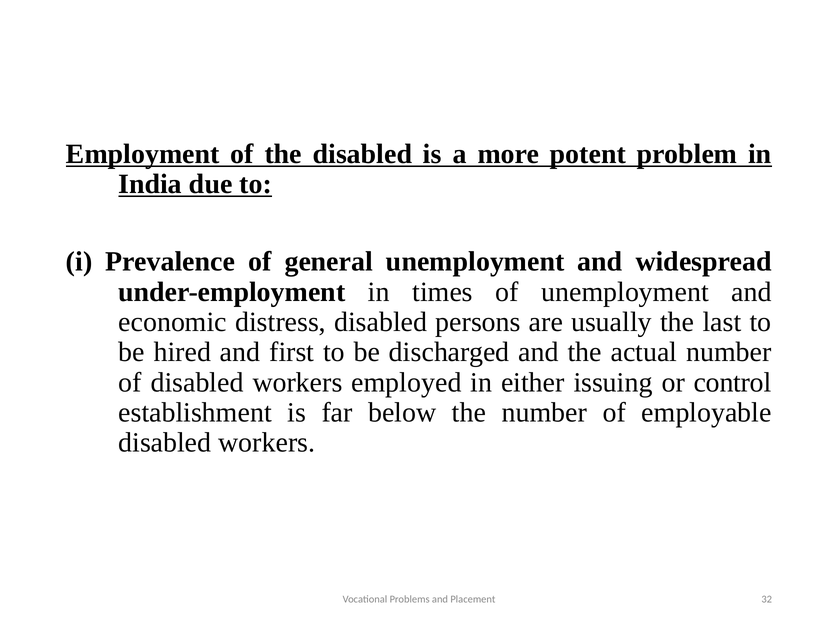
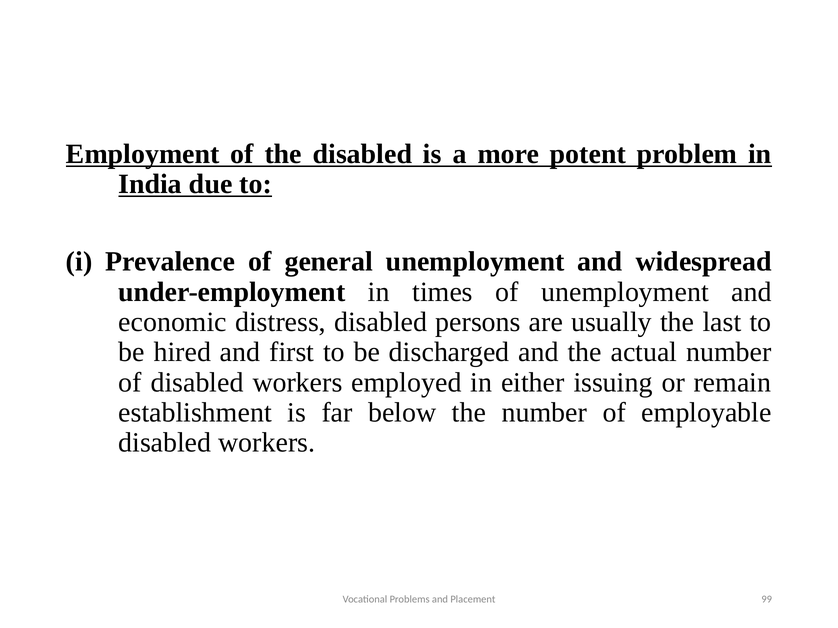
control: control -> remain
32: 32 -> 99
